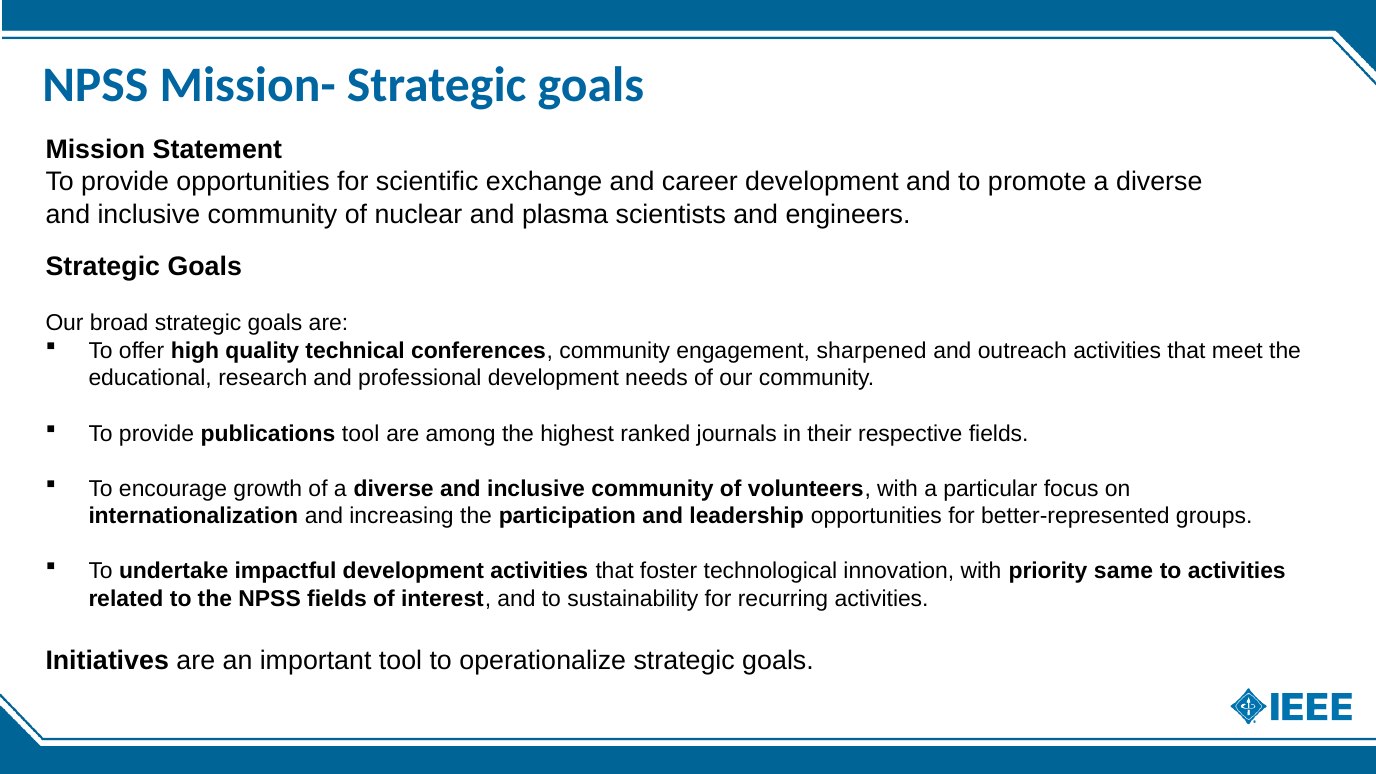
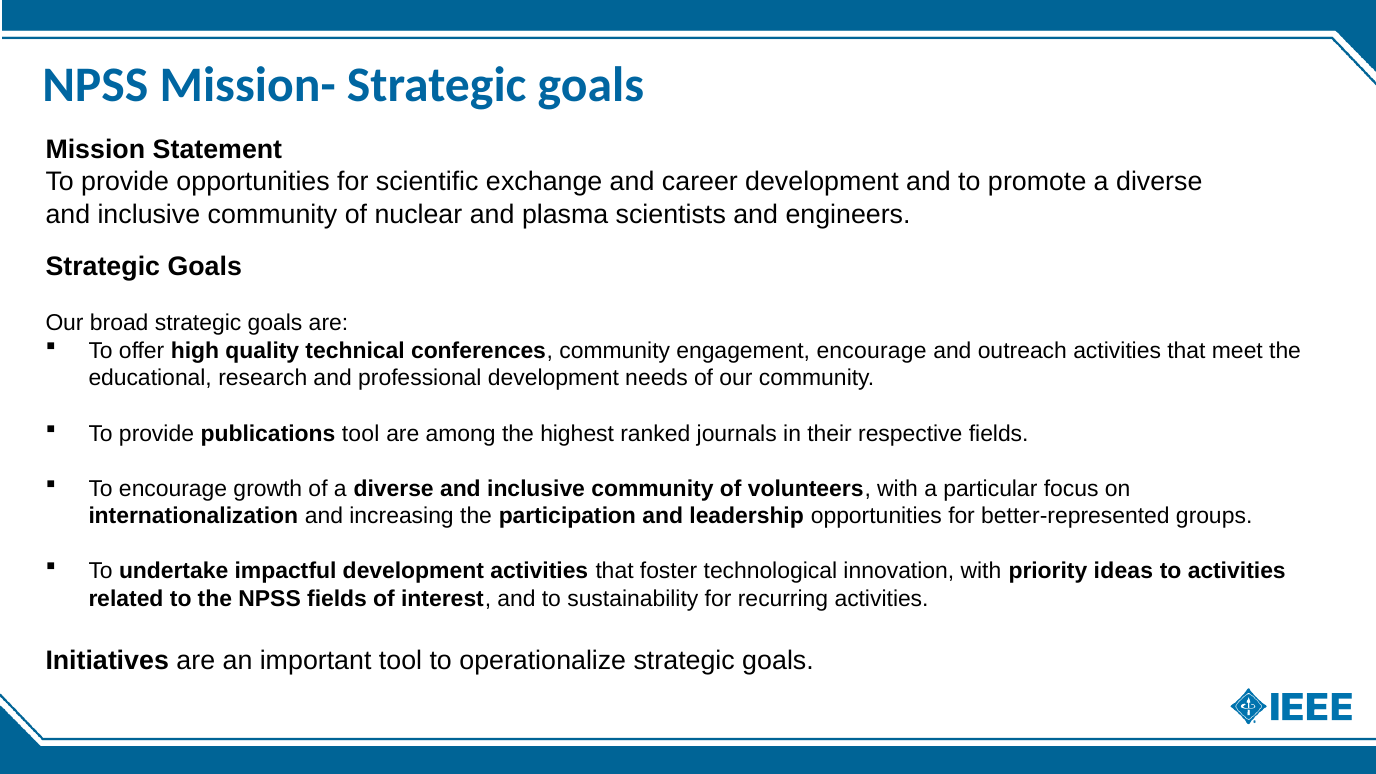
engagement sharpened: sharpened -> encourage
same: same -> ideas
